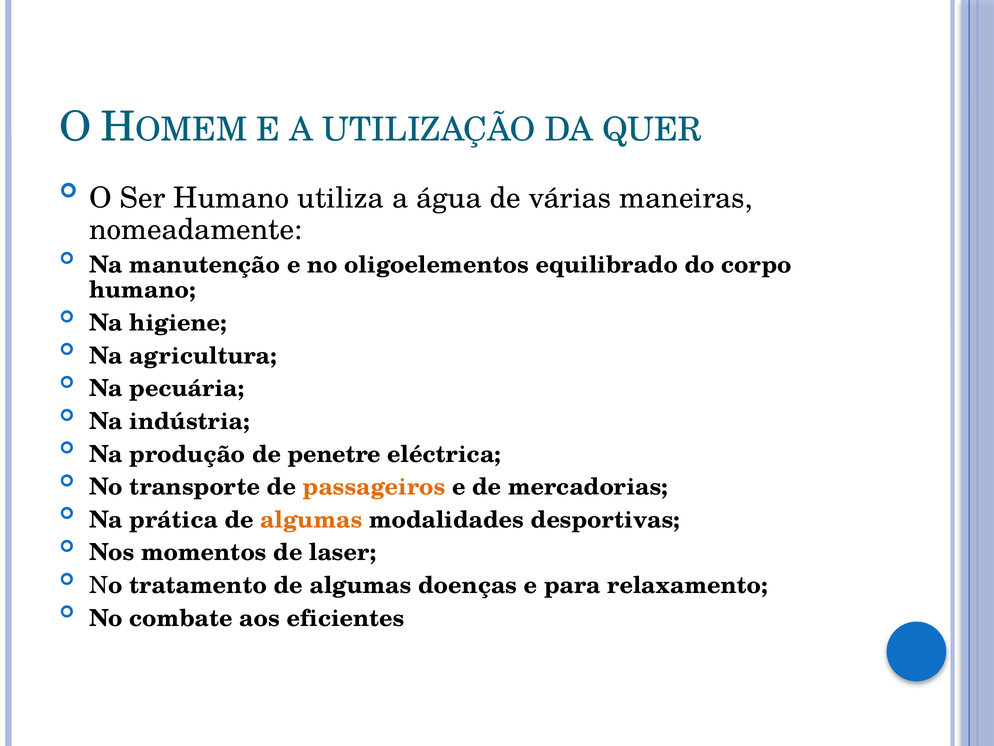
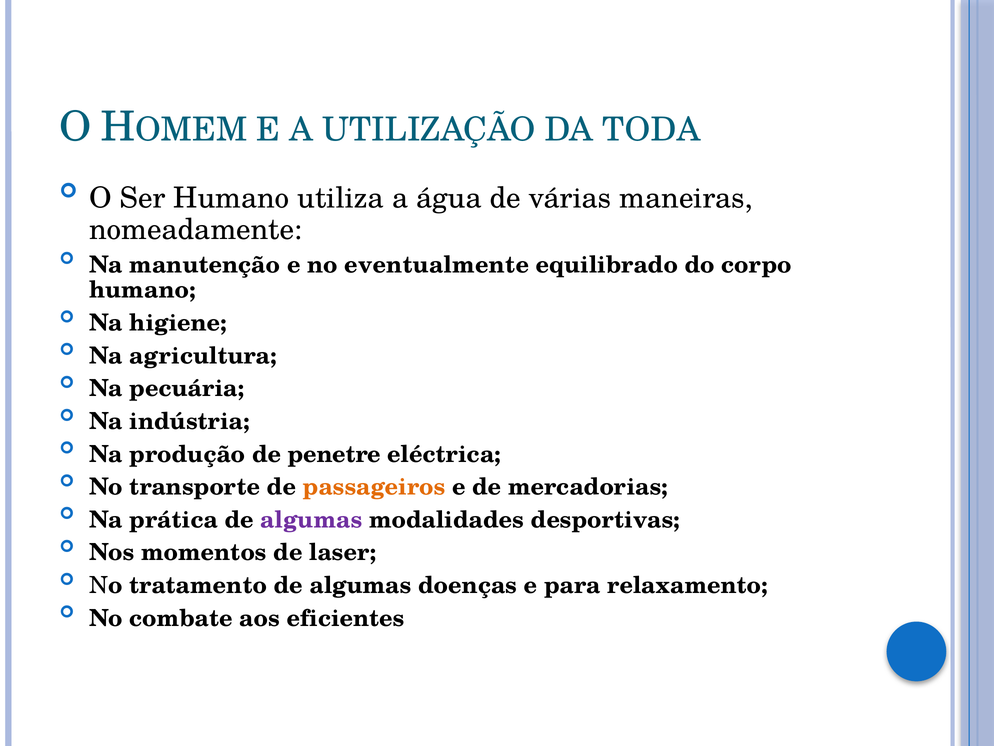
QUER: QUER -> TODA
oligoelementos: oligoelementos -> eventualmente
algumas at (311, 520) colour: orange -> purple
